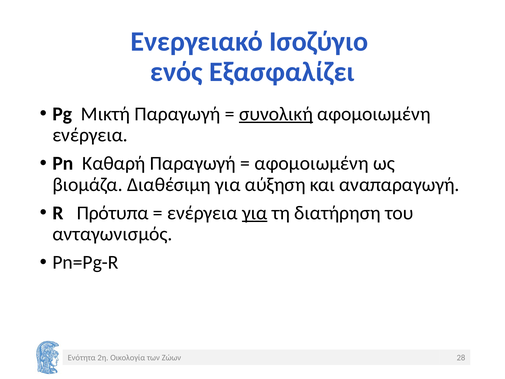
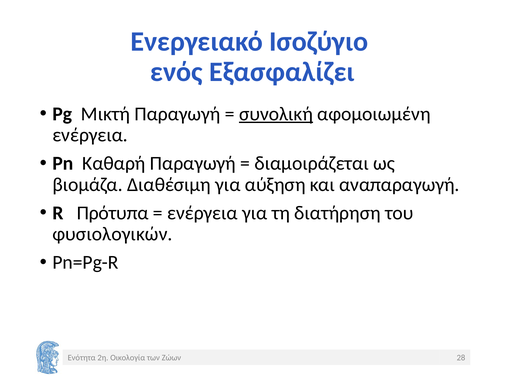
αφομοιωμένη at (312, 163): αφομοιωμένη -> διαμοιράζεται
για at (255, 213) underline: present -> none
ανταγωνισμός: ανταγωνισμός -> φυσιολογικών
